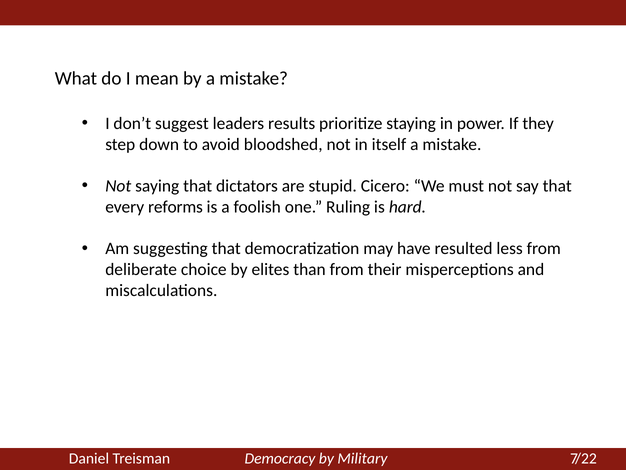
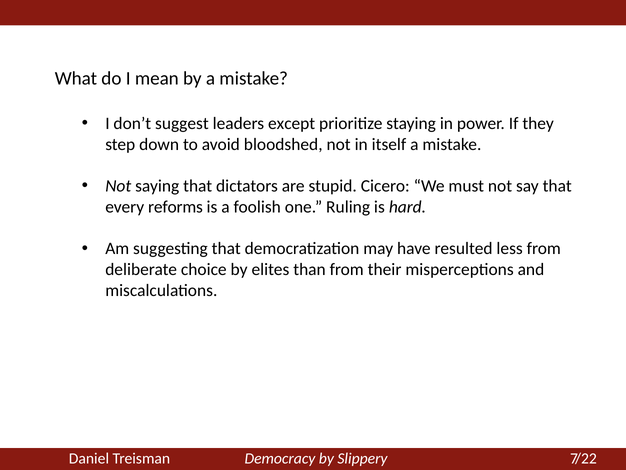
results: results -> except
Military: Military -> Slippery
